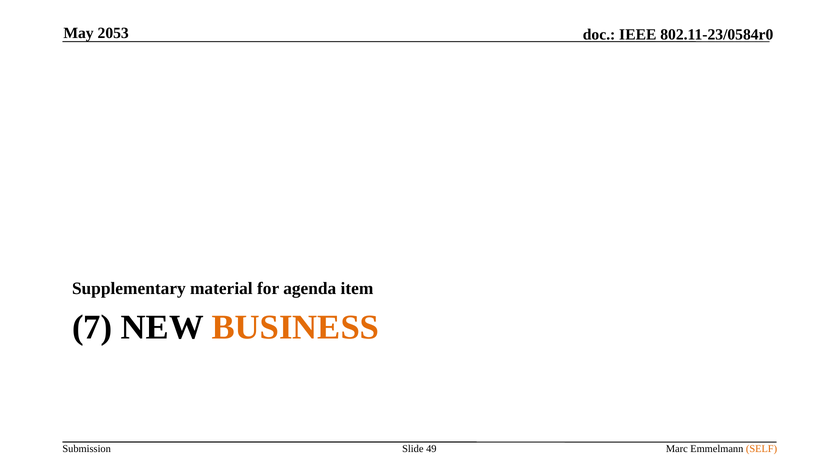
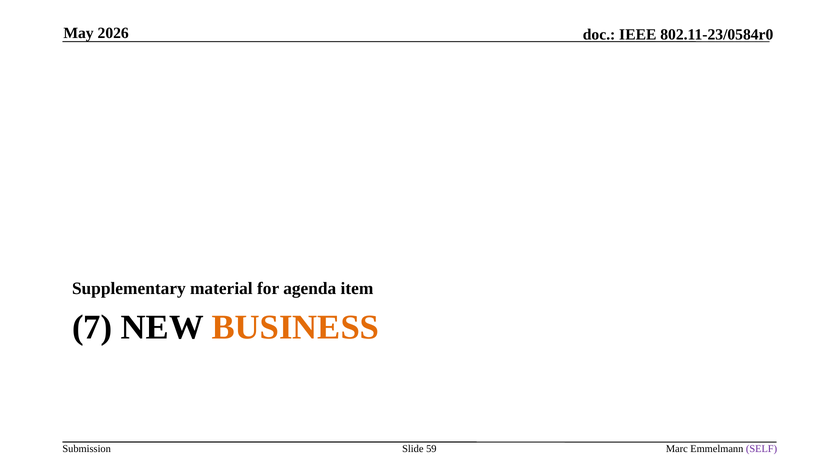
2053: 2053 -> 2026
49: 49 -> 59
SELF colour: orange -> purple
